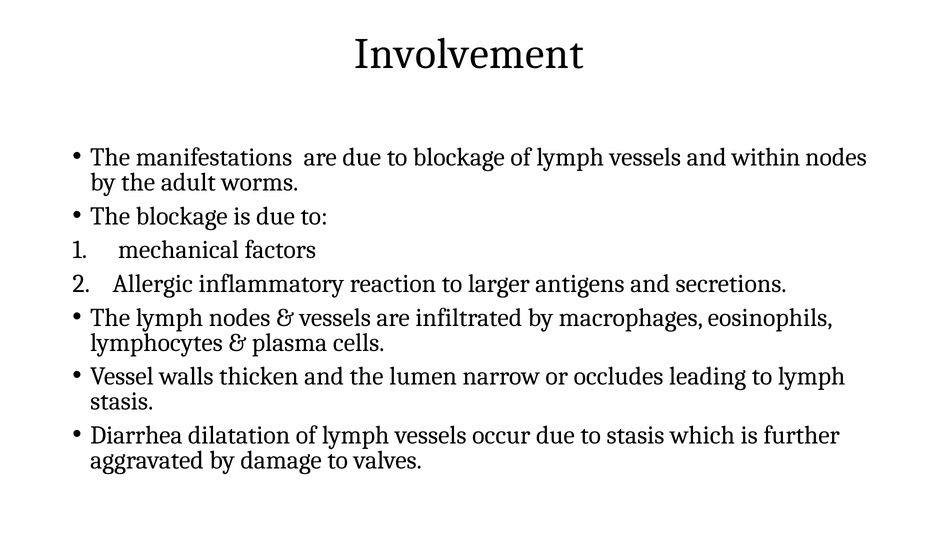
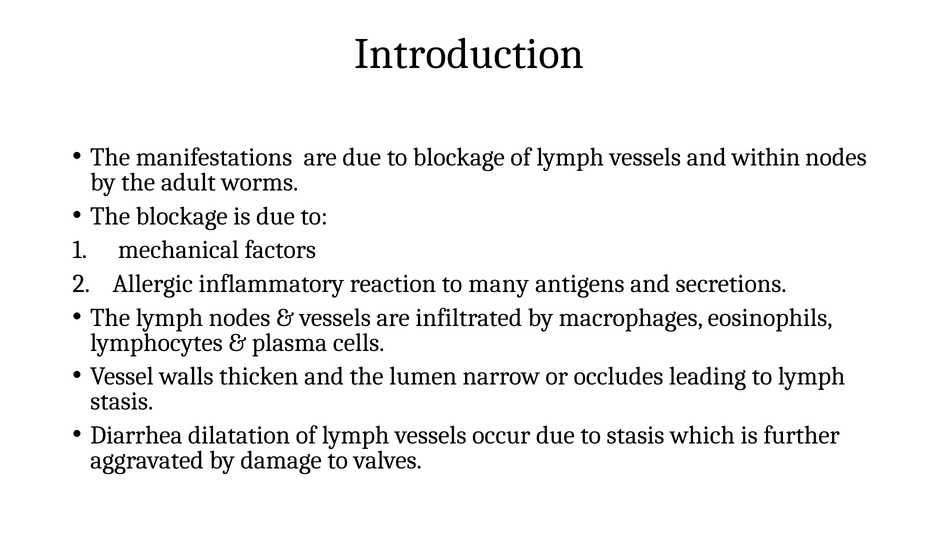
Involvement: Involvement -> Introduction
larger: larger -> many
